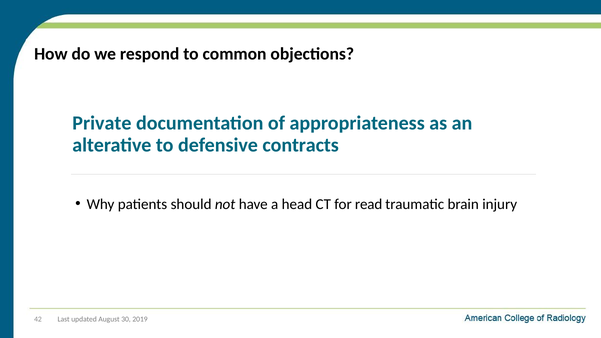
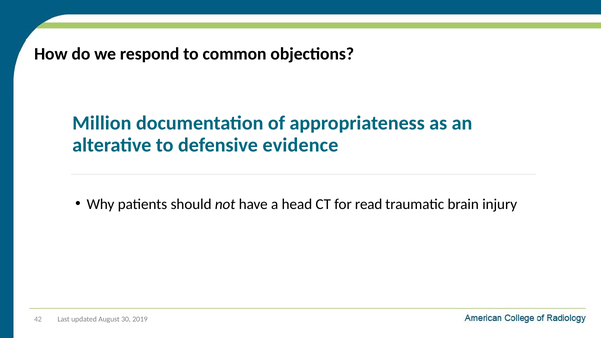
Private: Private -> Million
contracts: contracts -> evidence
